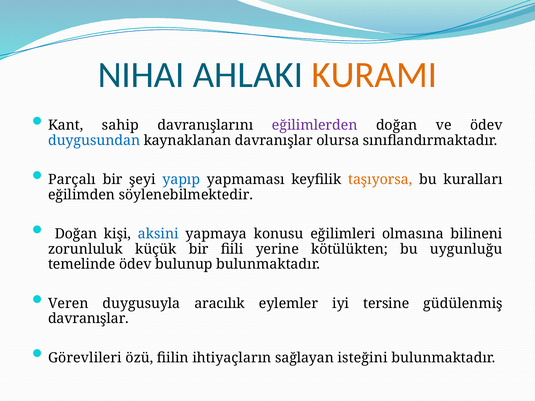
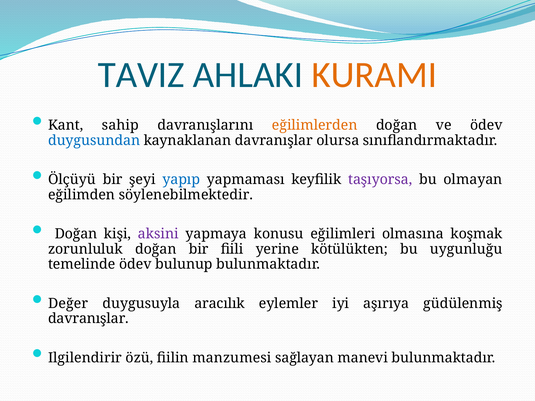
NIHAI: NIHAI -> TAVIZ
eğilimlerden colour: purple -> orange
Parçalı: Parçalı -> Ölçüyü
taşıyorsa colour: orange -> purple
kuralları: kuralları -> olmayan
aksini colour: blue -> purple
bilineni: bilineni -> koşmak
zorunluluk küçük: küçük -> doğan
Veren: Veren -> Değer
tersine: tersine -> aşırıya
Görevlileri: Görevlileri -> Ilgilendirir
ihtiyaçların: ihtiyaçların -> manzumesi
isteğini: isteğini -> manevi
